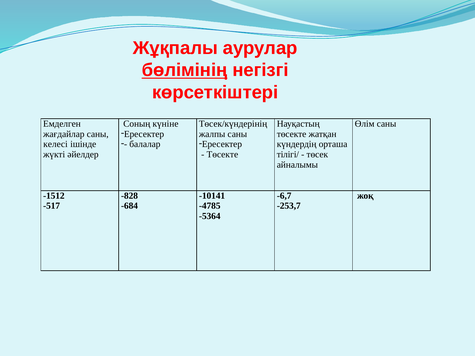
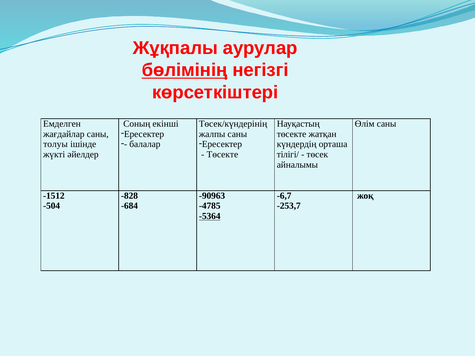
күніне: күніне -> екінші
келесі: келесі -> толуы
-10141: -10141 -> -90963
-517: -517 -> -504
-5364 underline: none -> present
